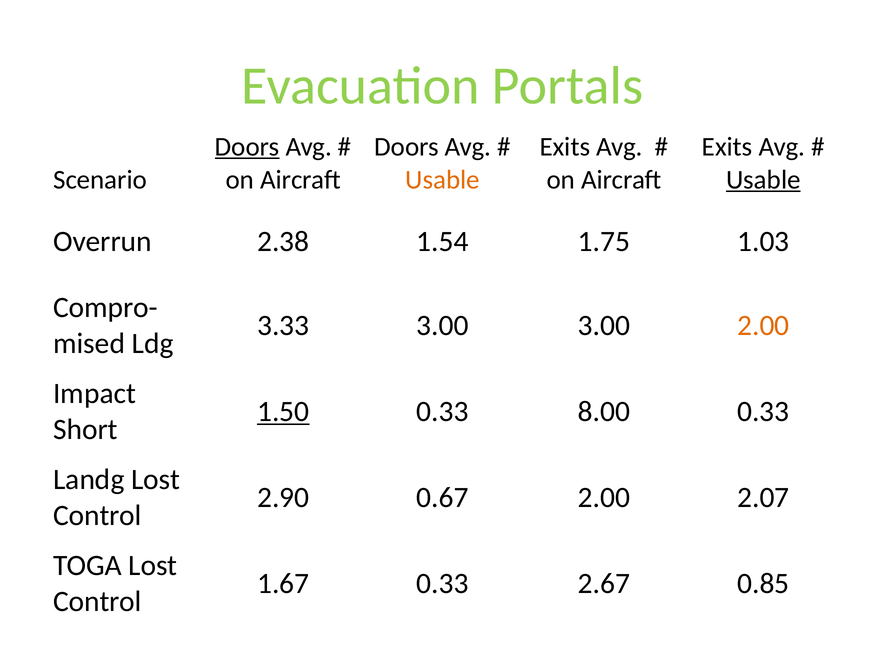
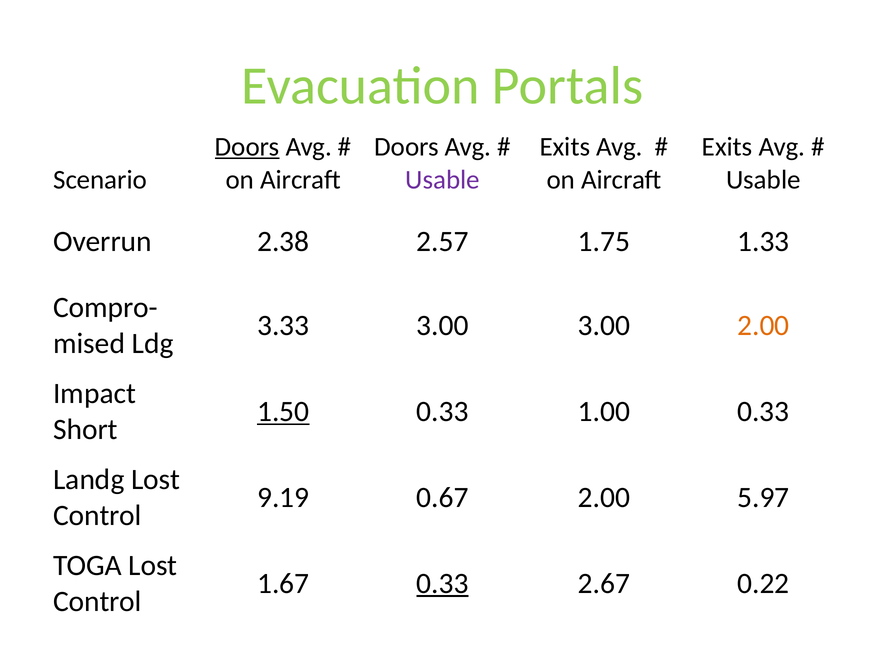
Usable at (443, 180) colour: orange -> purple
Usable at (763, 180) underline: present -> none
1.54: 1.54 -> 2.57
1.03: 1.03 -> 1.33
8.00: 8.00 -> 1.00
2.90: 2.90 -> 9.19
2.07: 2.07 -> 5.97
0.33 at (443, 583) underline: none -> present
0.85: 0.85 -> 0.22
